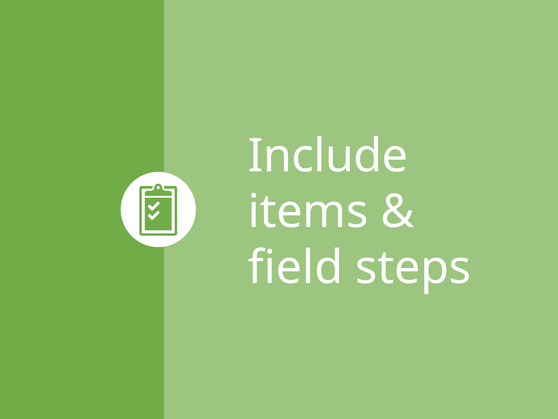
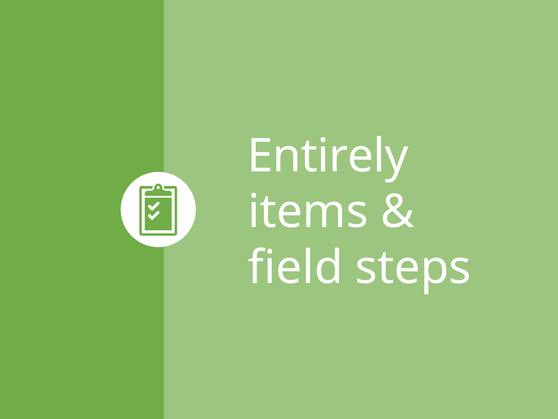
Include: Include -> Entirely
